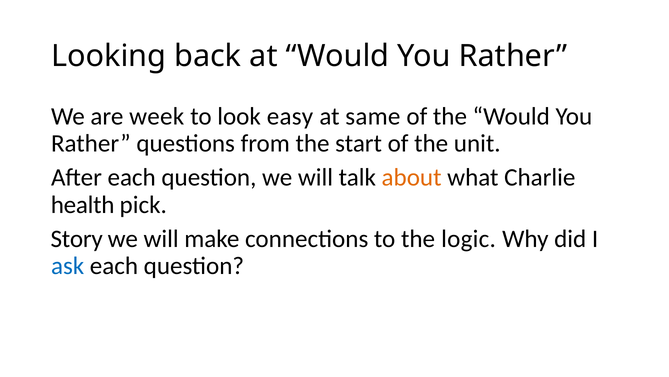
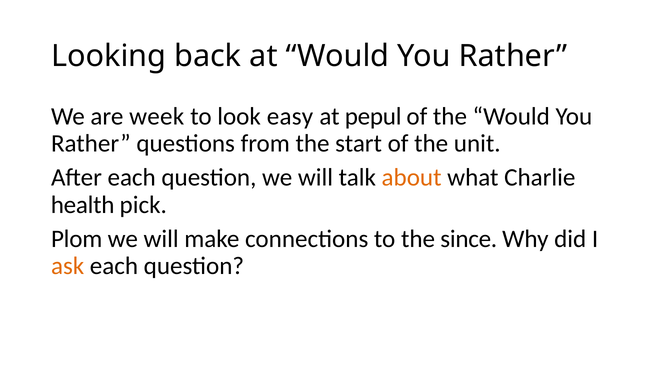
same: same -> pepul
Story: Story -> Plom
logic: logic -> since
ask colour: blue -> orange
